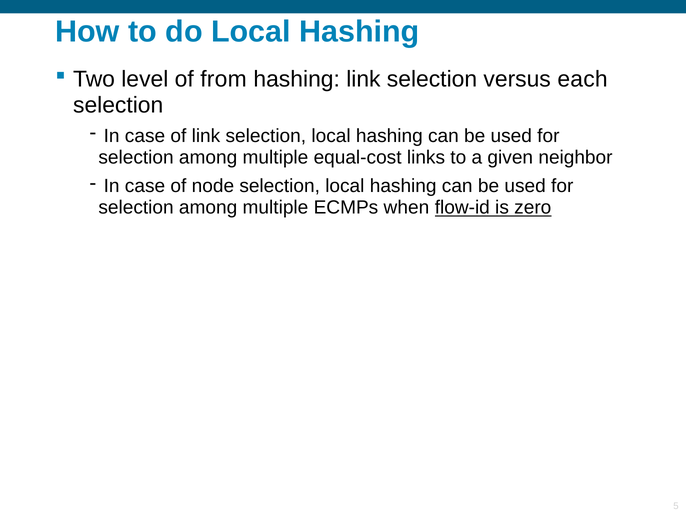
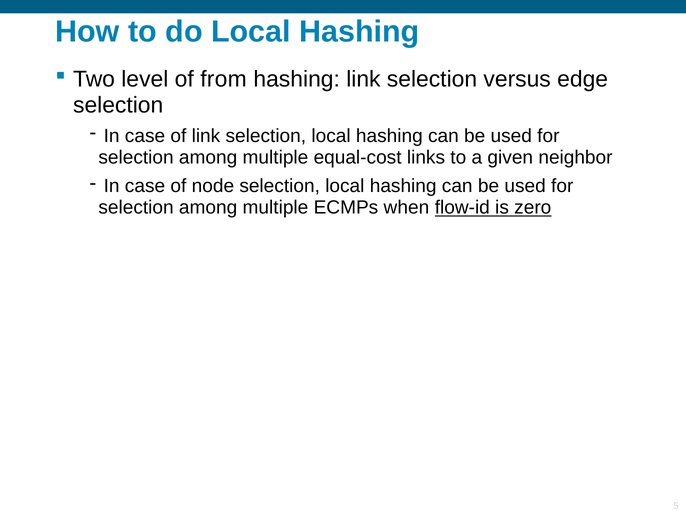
each: each -> edge
